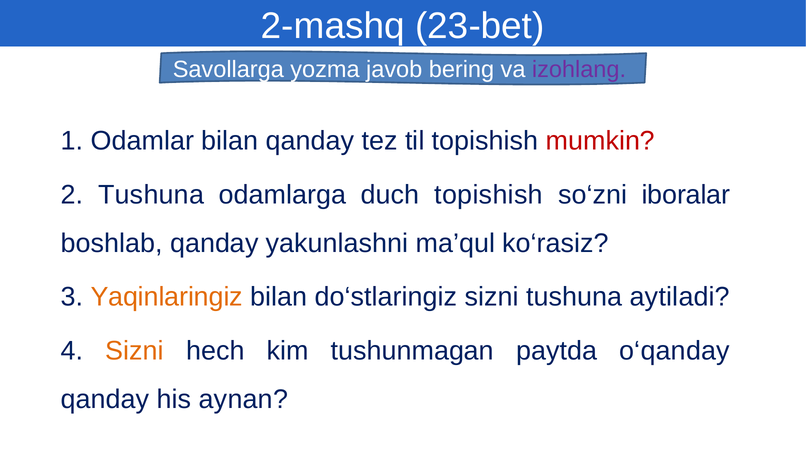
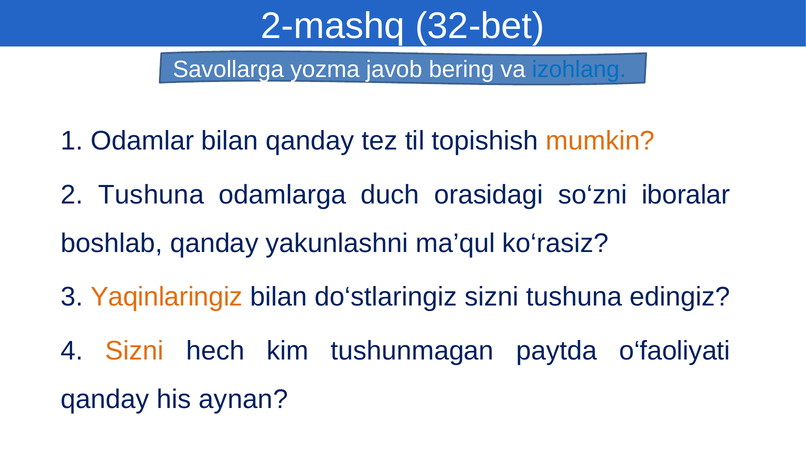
23-bet: 23-bet -> 32-bet
izohlang colour: purple -> blue
mumkin colour: red -> orange
duch topishish: topishish -> orasidagi
aytiladi: aytiladi -> edingiz
o‘qanday: o‘qanday -> o‘faoliyati
